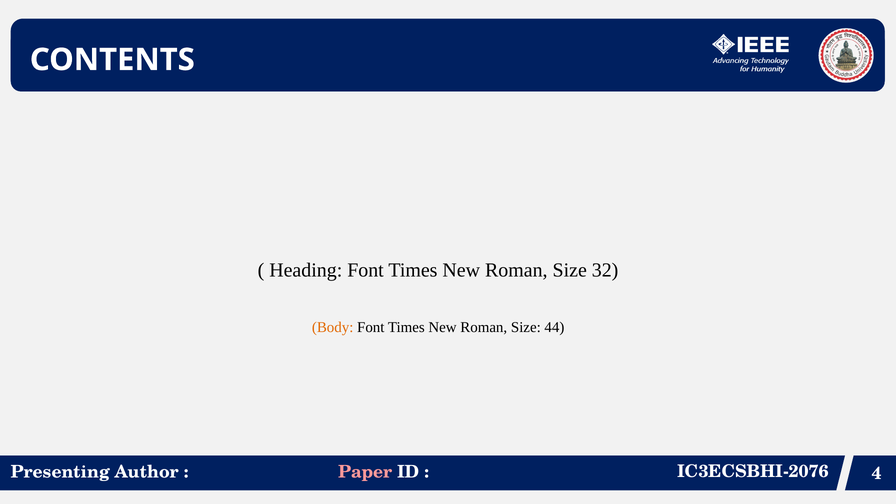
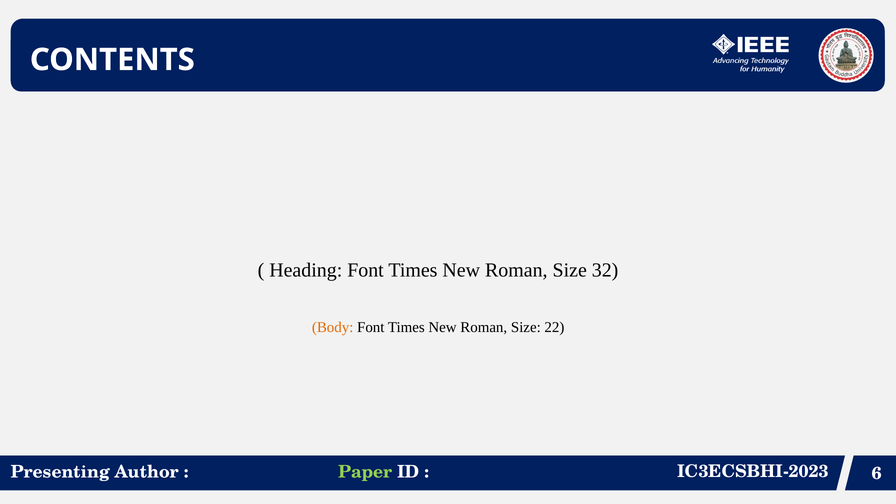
44: 44 -> 22
IC3ECSBHI-2076: IC3ECSBHI-2076 -> IC3ECSBHI-2023
Paper colour: pink -> light green
4: 4 -> 6
